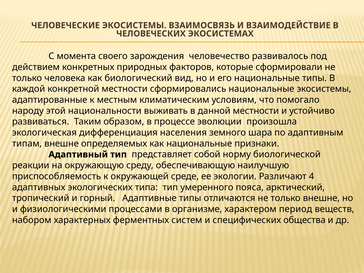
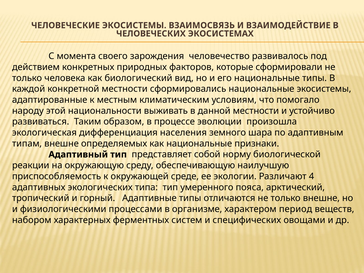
общества: общества -> овощами
